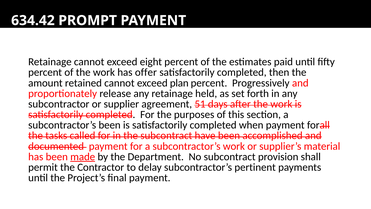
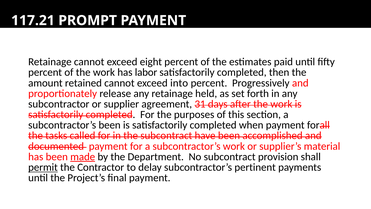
634.42: 634.42 -> 117.21
offer: offer -> labor
plan: plan -> into
51: 51 -> 31
permit underline: none -> present
